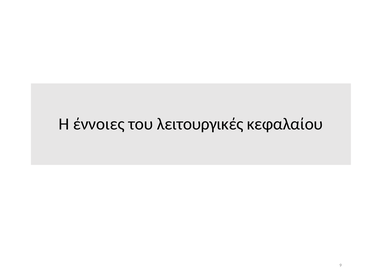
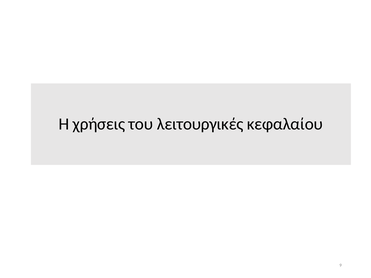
έννοιες: έννοιες -> χρήσεις
